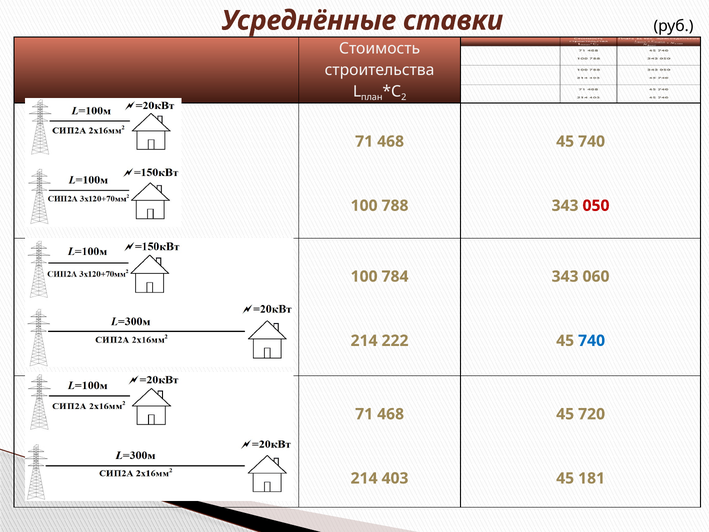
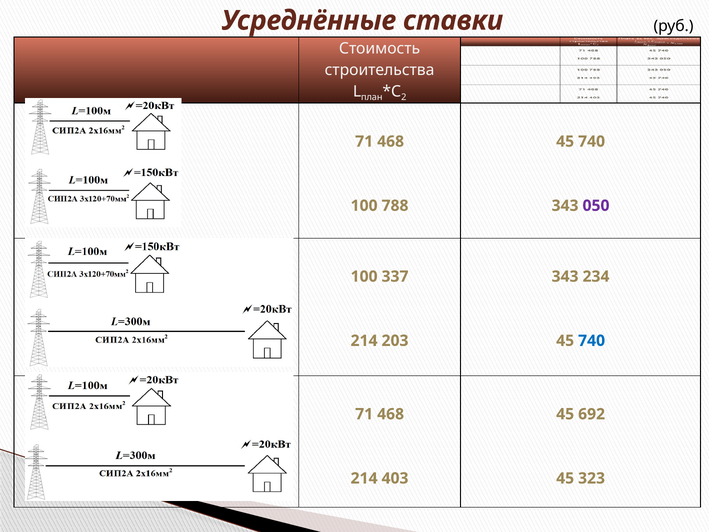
050 colour: red -> purple
784: 784 -> 337
060: 060 -> 234
222: 222 -> 203
720: 720 -> 692
181: 181 -> 323
